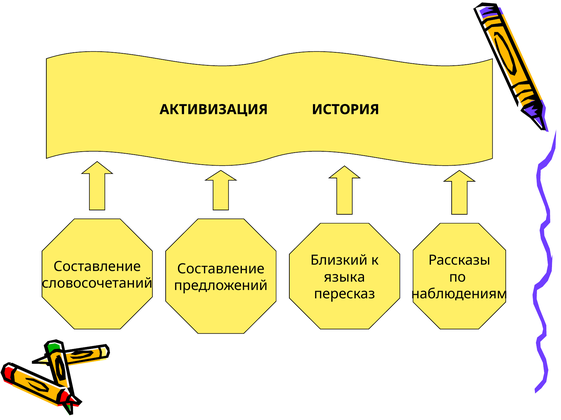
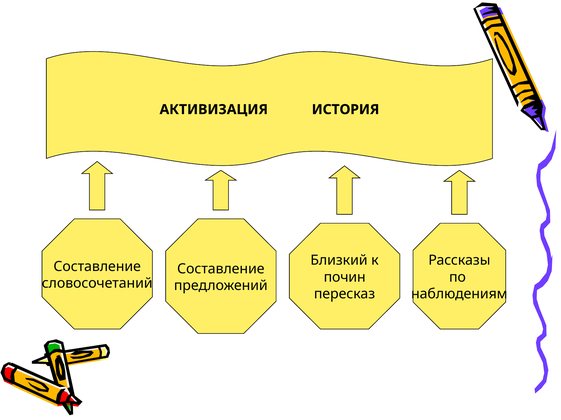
языка: языка -> почин
